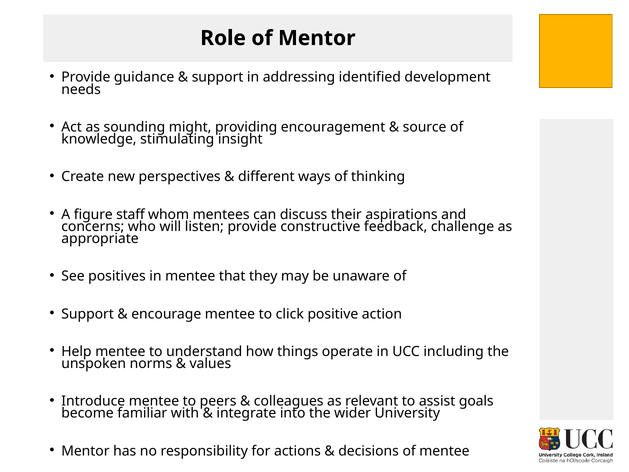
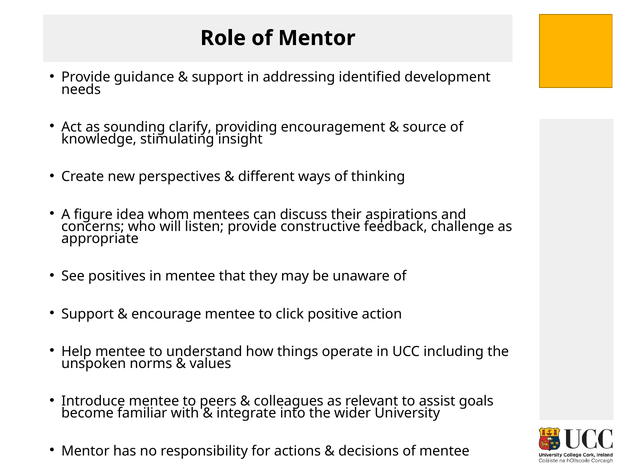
might: might -> clarify
staff: staff -> idea
